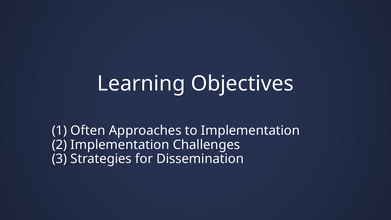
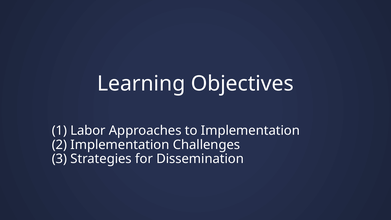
Often: Often -> Labor
